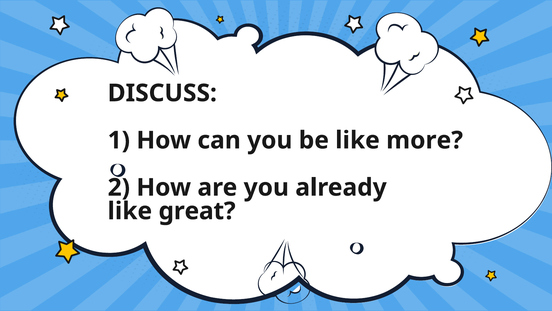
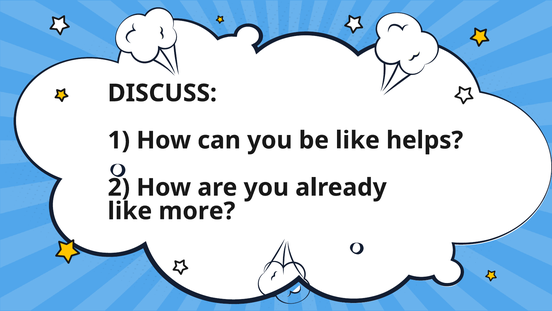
more: more -> helps
great: great -> more
